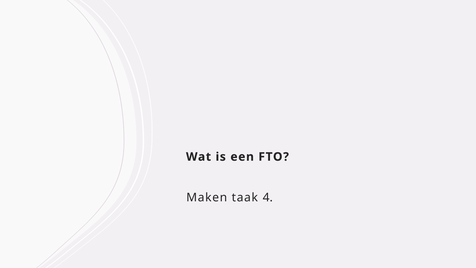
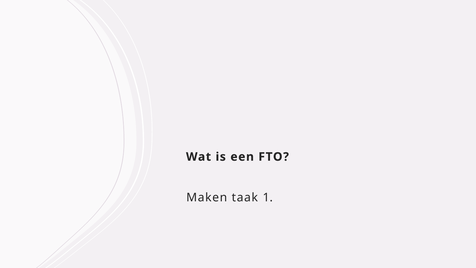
4: 4 -> 1
